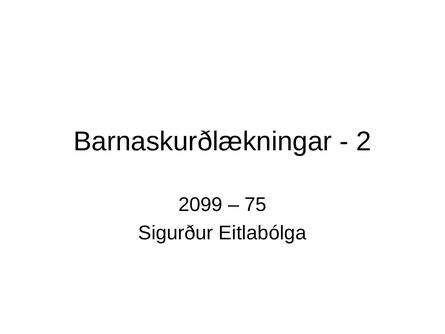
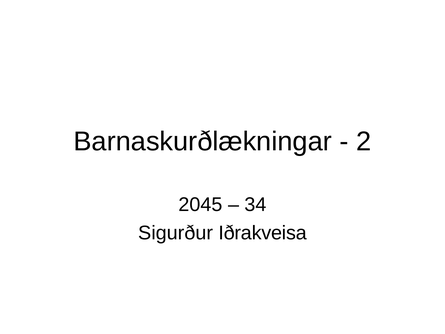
2099: 2099 -> 2045
75: 75 -> 34
Eitlabólga: Eitlabólga -> Iðrakveisa
